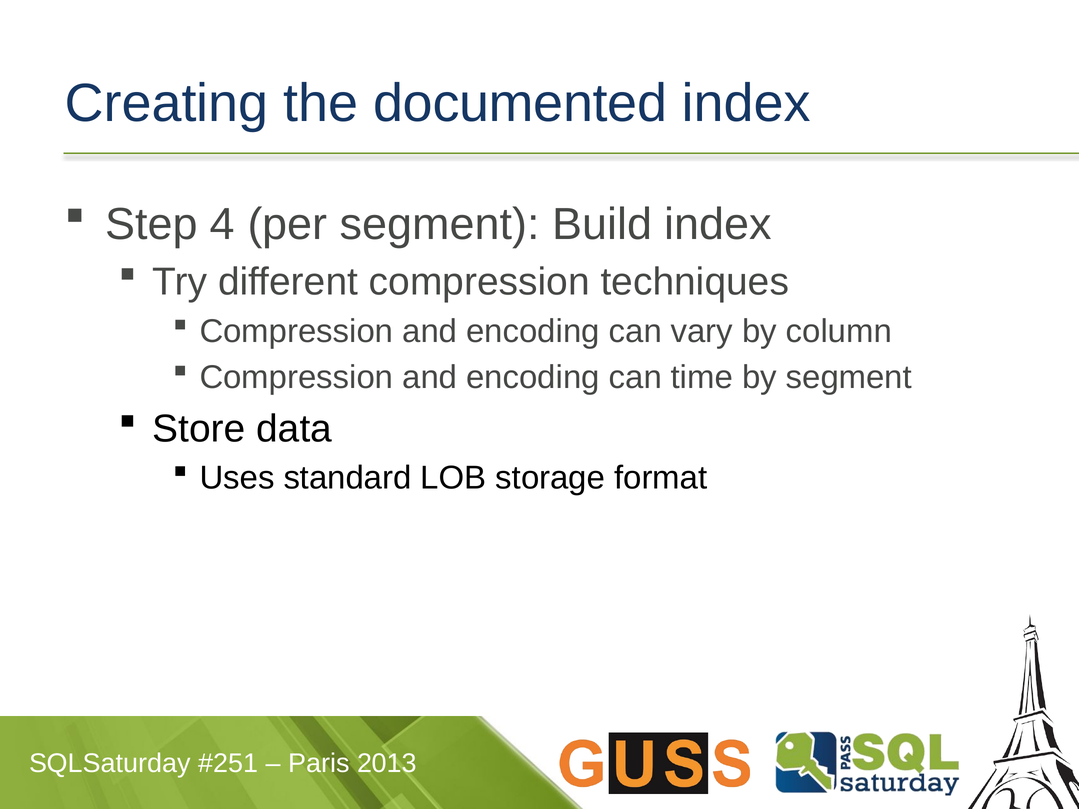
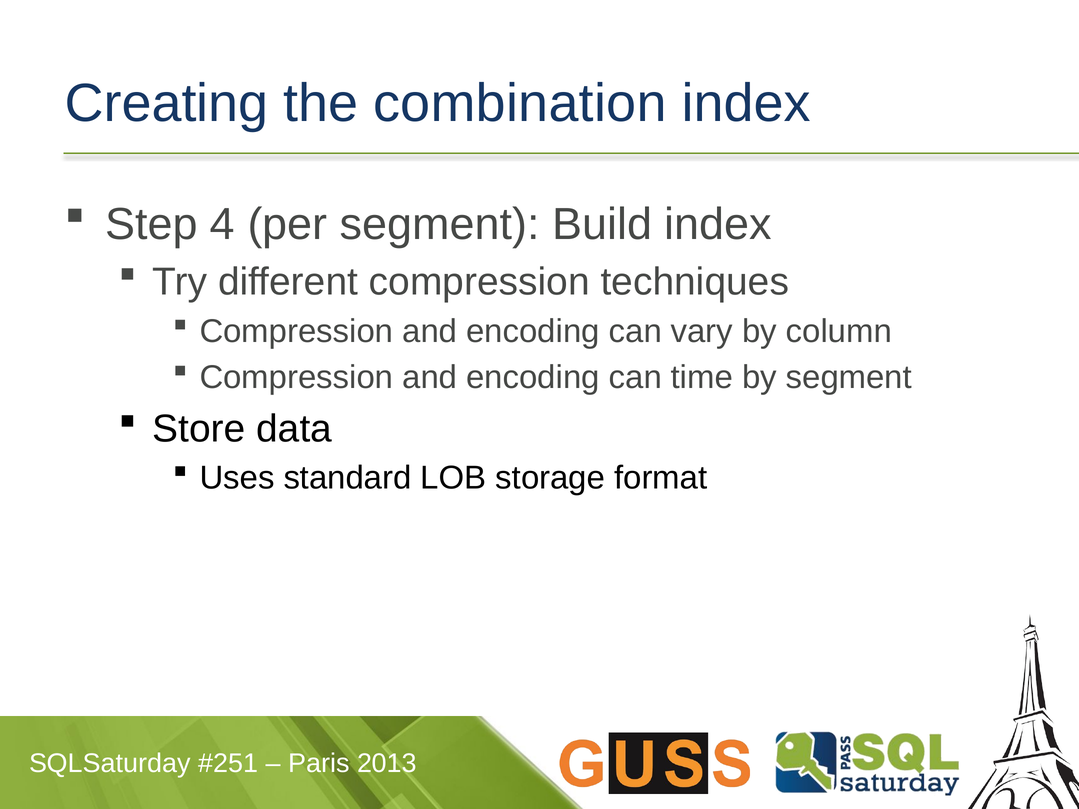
documented: documented -> combination
